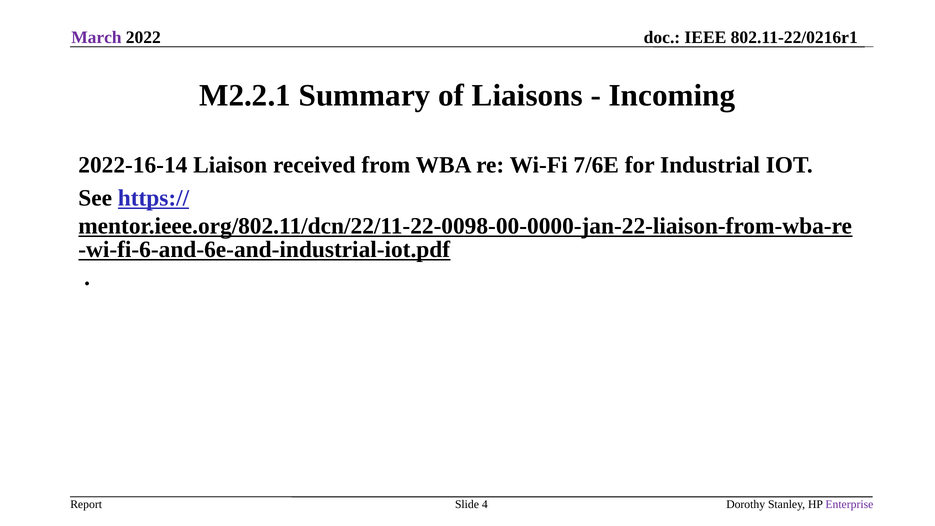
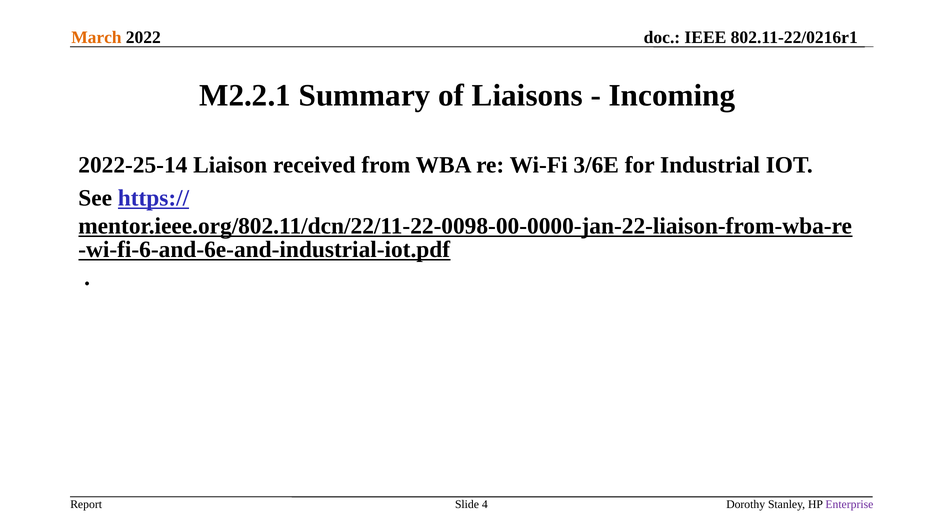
March colour: purple -> orange
2022-16-14: 2022-16-14 -> 2022-25-14
7/6E: 7/6E -> 3/6E
